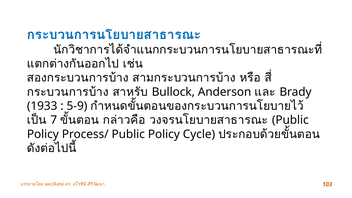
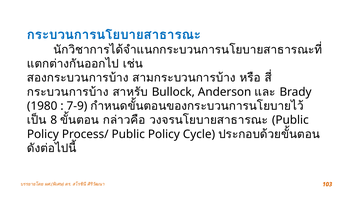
1933: 1933 -> 1980
5-9: 5-9 -> 7-9
7: 7 -> 8
